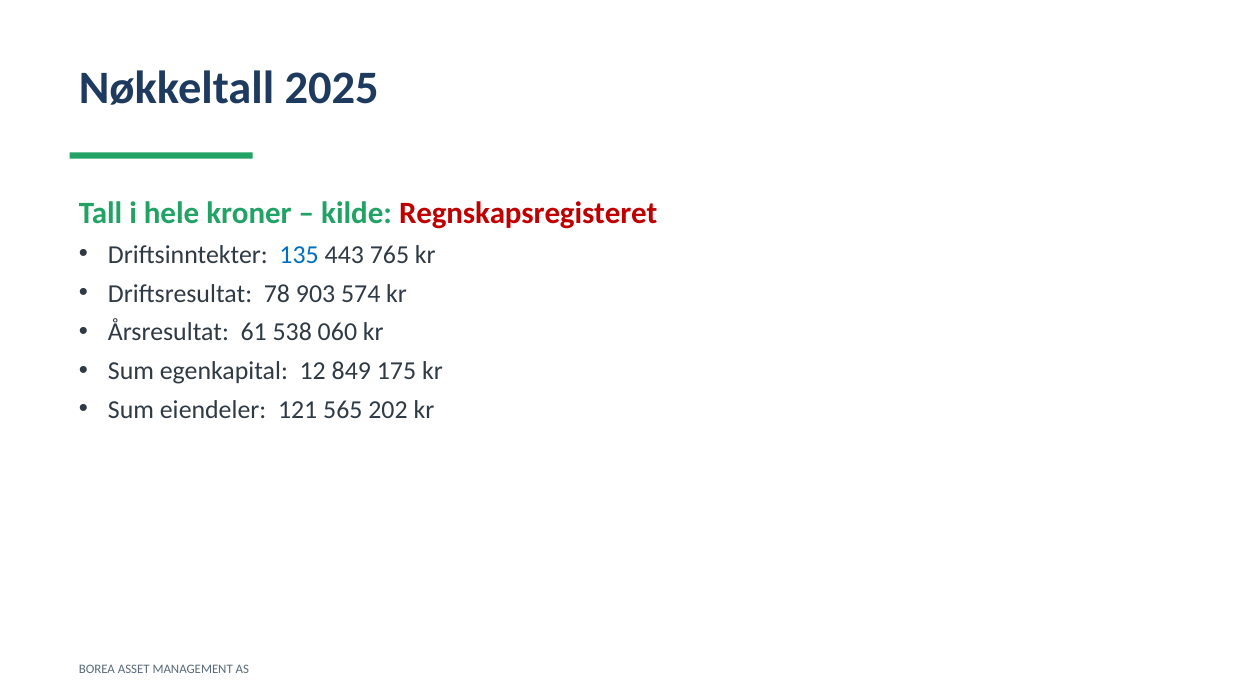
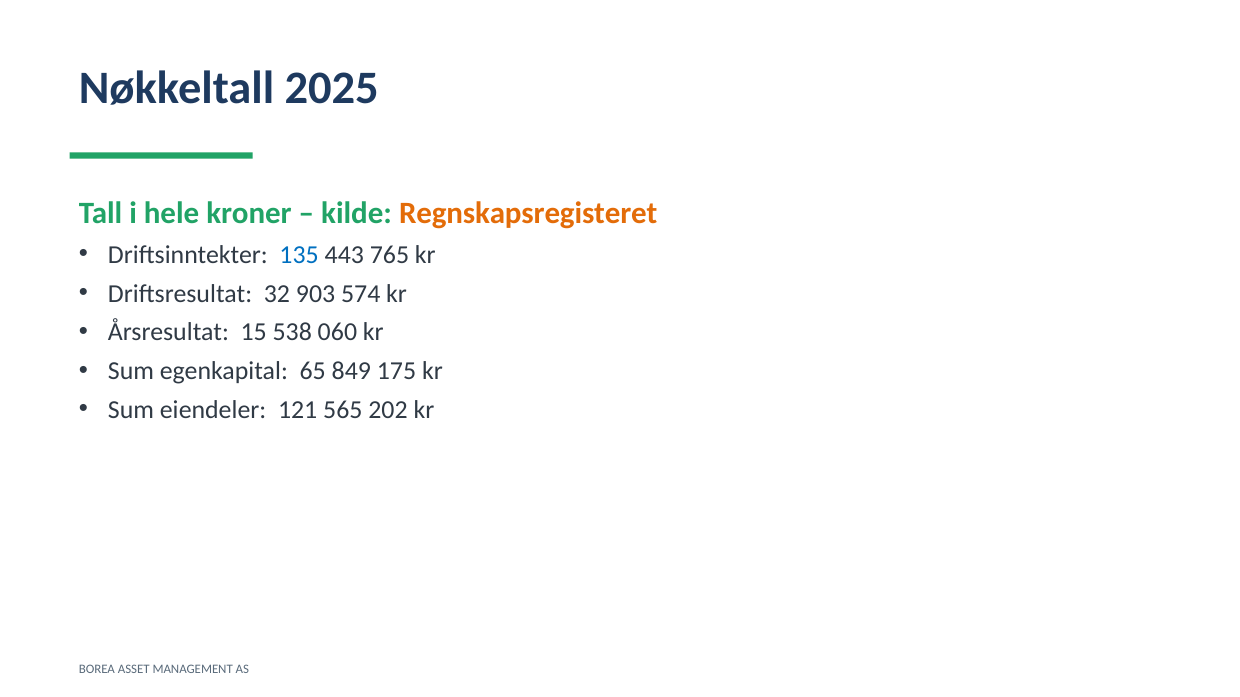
Regnskapsregisteret colour: red -> orange
78: 78 -> 32
61: 61 -> 15
12: 12 -> 65
